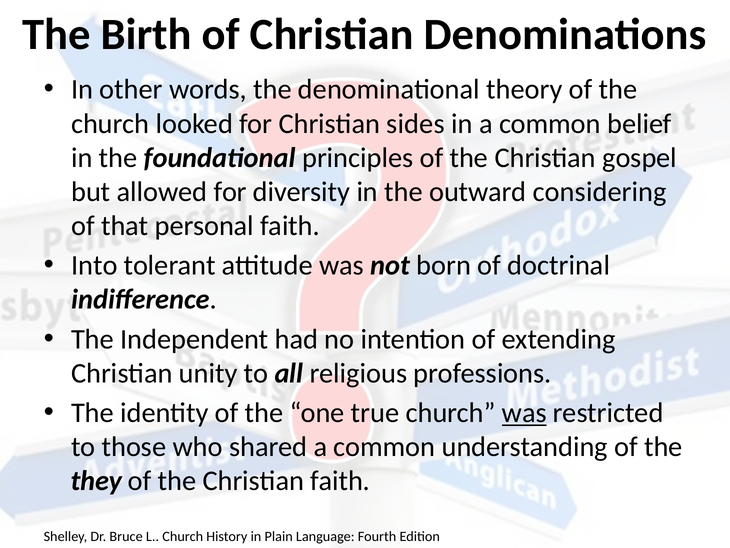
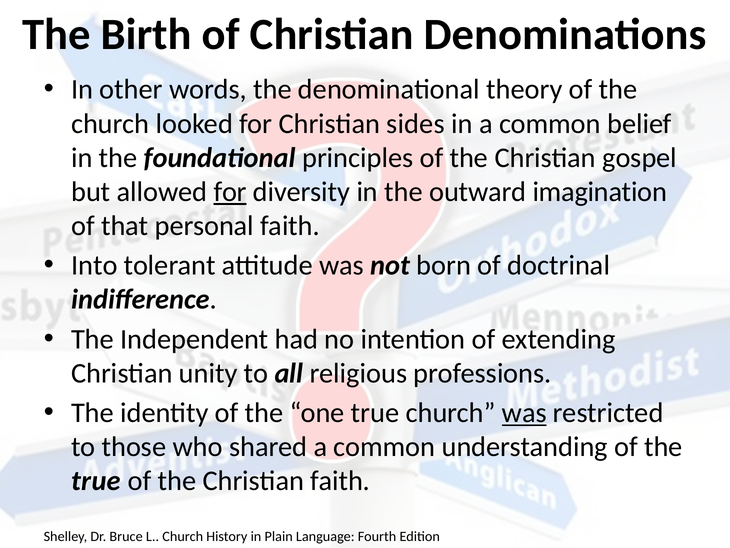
for at (230, 192) underline: none -> present
considering: considering -> imagination
they at (96, 481): they -> true
